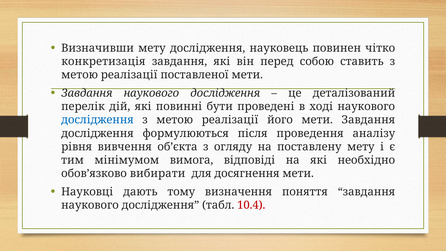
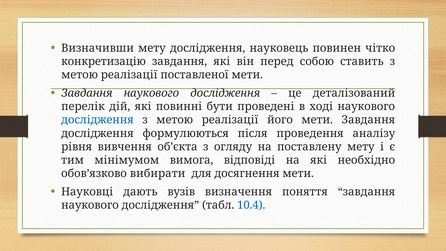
конкретизація: конкретизація -> конкретизацію
тому: тому -> вузів
10.4 colour: red -> blue
